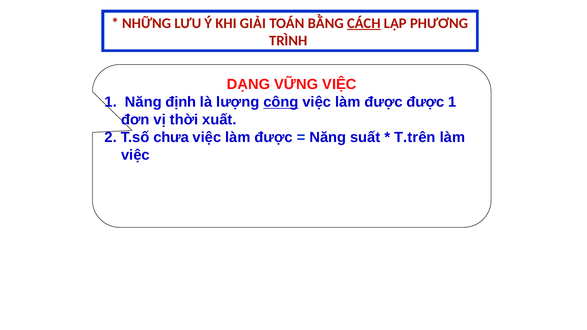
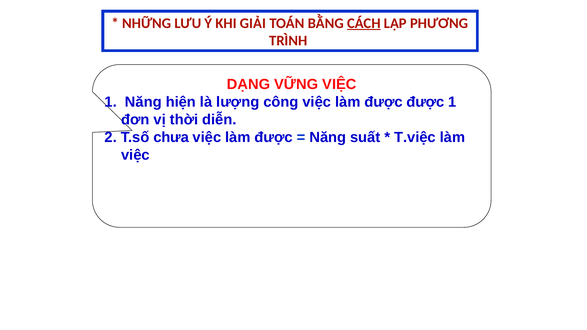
định: định -> hiện
công underline: present -> none
xuất: xuất -> diễn
T.trên: T.trên -> T.việc
